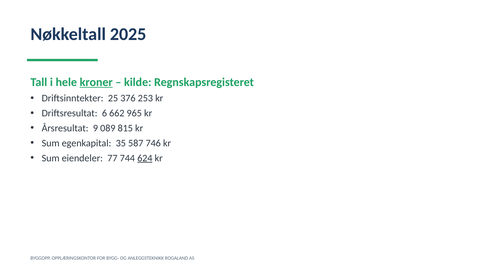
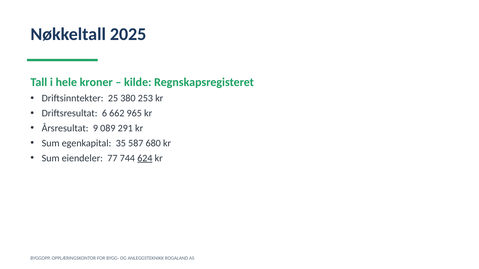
kroner underline: present -> none
376: 376 -> 380
815: 815 -> 291
746: 746 -> 680
